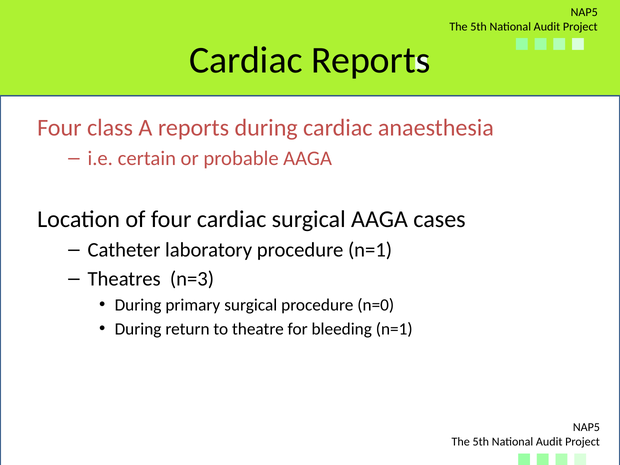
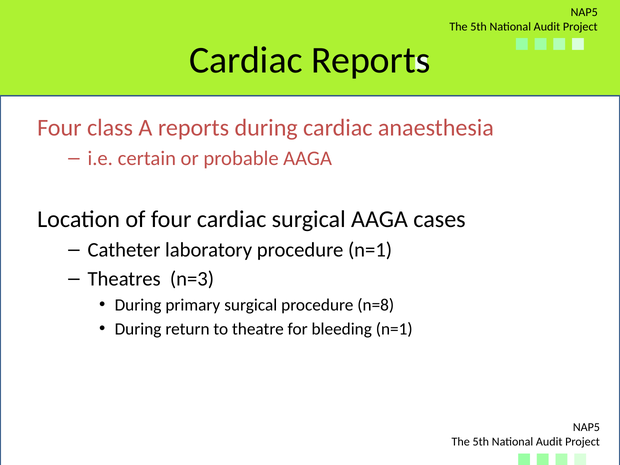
n=0: n=0 -> n=8
